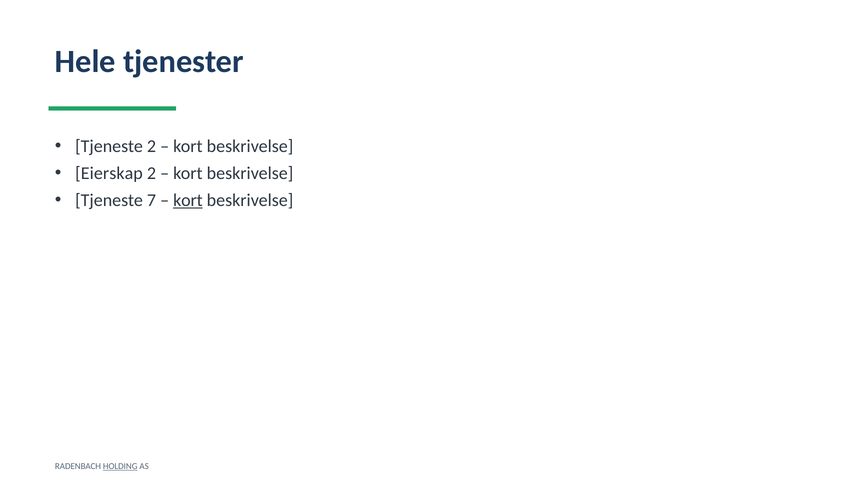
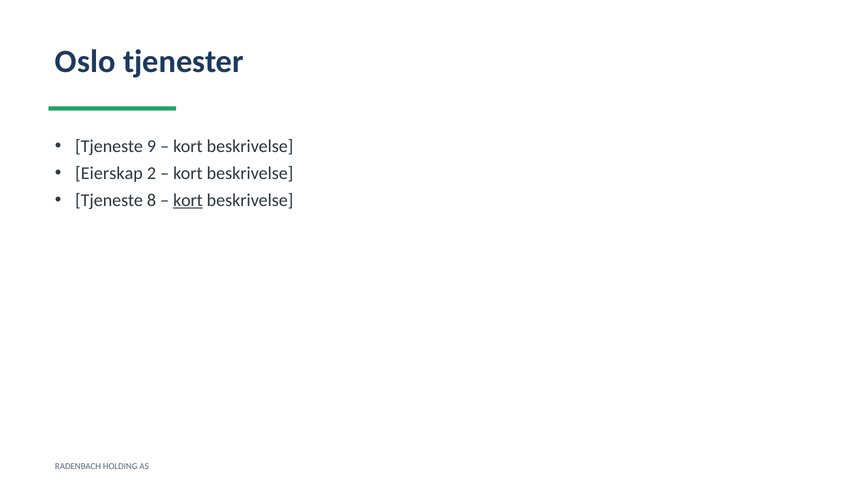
Hele: Hele -> Oslo
Tjeneste 2: 2 -> 9
7: 7 -> 8
HOLDING underline: present -> none
